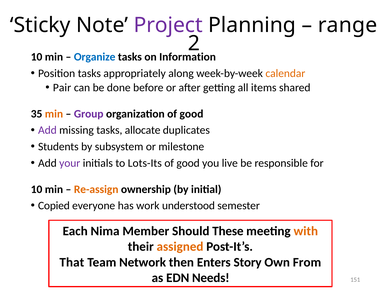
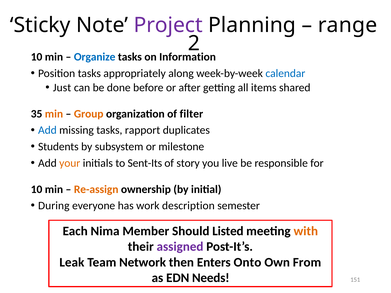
calendar colour: orange -> blue
Pair: Pair -> Just
Group colour: purple -> orange
organization of good: good -> filter
Add at (47, 130) colour: purple -> blue
allocate: allocate -> rapport
your colour: purple -> orange
Lots-Its: Lots-Its -> Sent-Its
good at (188, 163): good -> story
Copied: Copied -> During
understood: understood -> description
These: These -> Listed
assigned colour: orange -> purple
That: That -> Leak
Story: Story -> Onto
